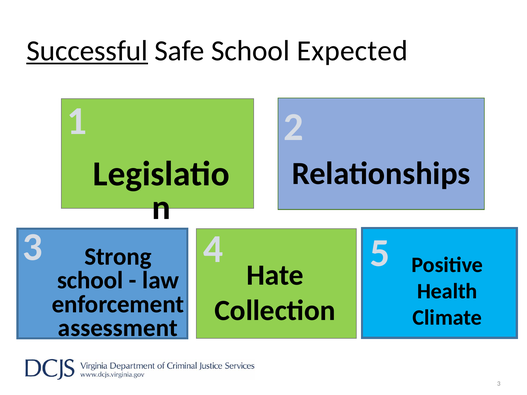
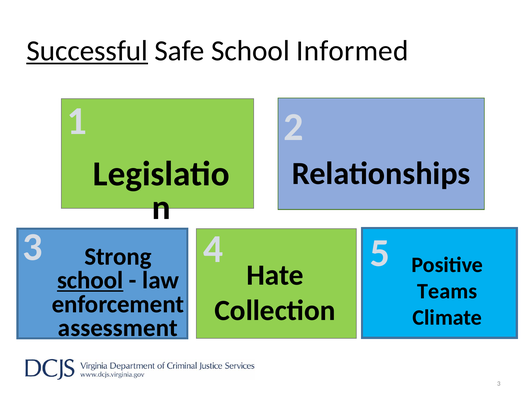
Expected: Expected -> Informed
school at (90, 281) underline: none -> present
Health: Health -> Teams
